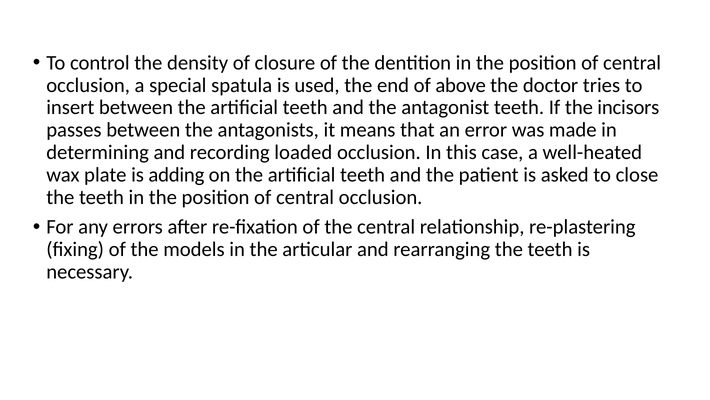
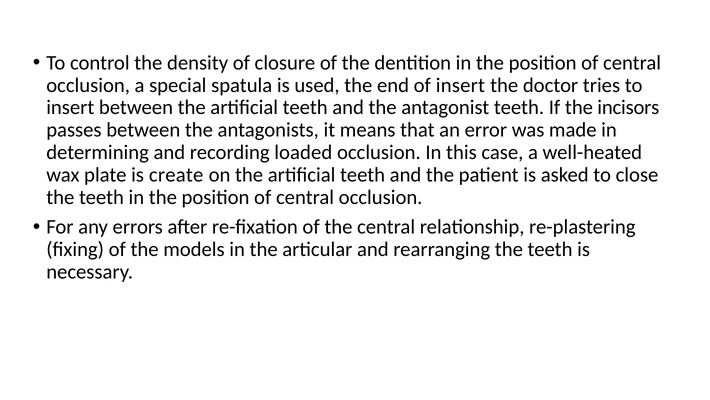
of above: above -> insert
adding: adding -> create
